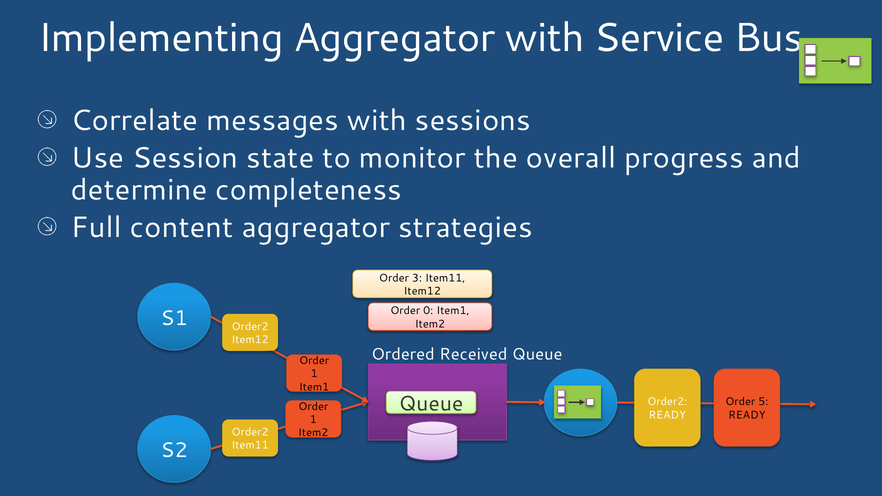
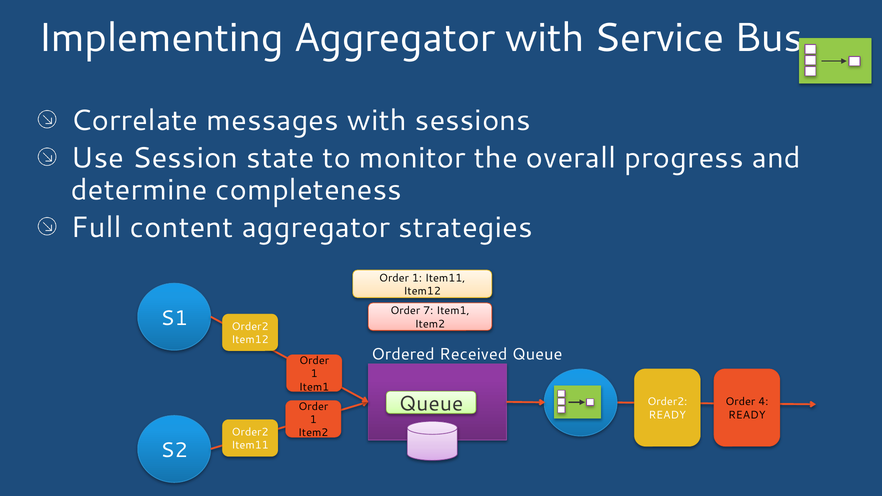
3 at (417, 278): 3 -> 1
0: 0 -> 7
5: 5 -> 4
